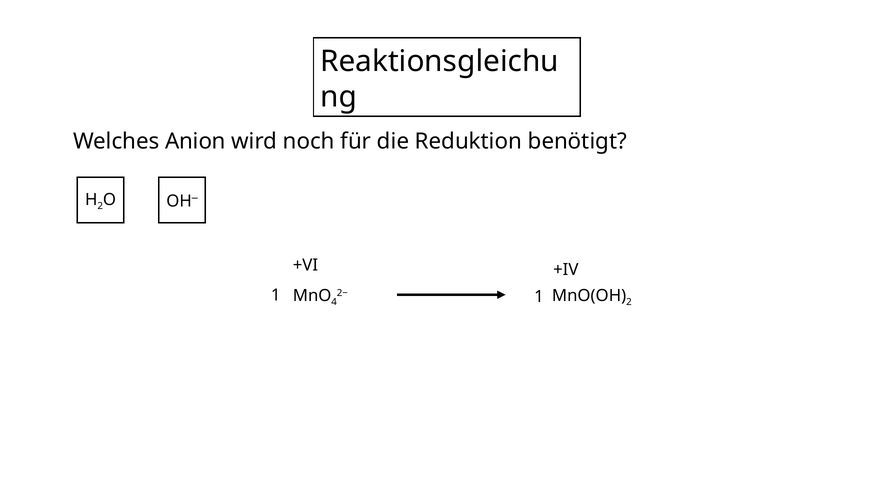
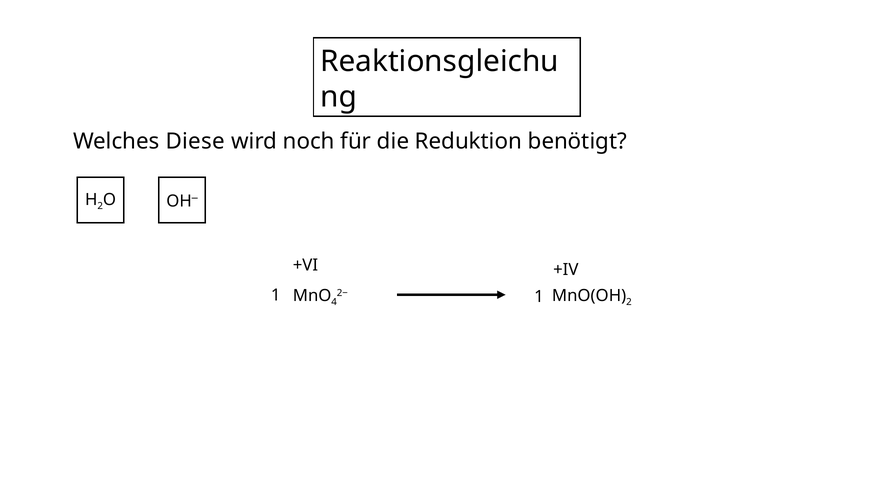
Anion: Anion -> Diese
